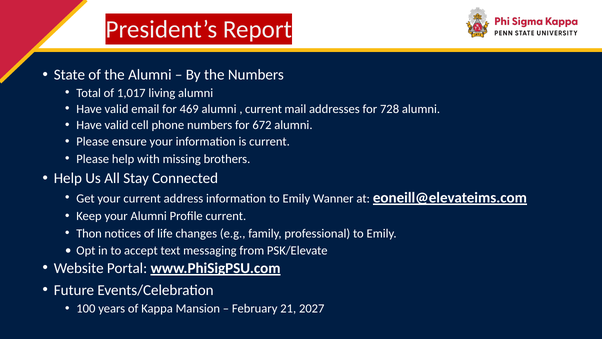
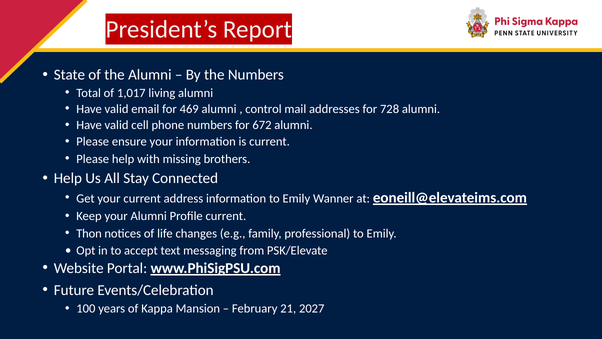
current at (264, 109): current -> control
